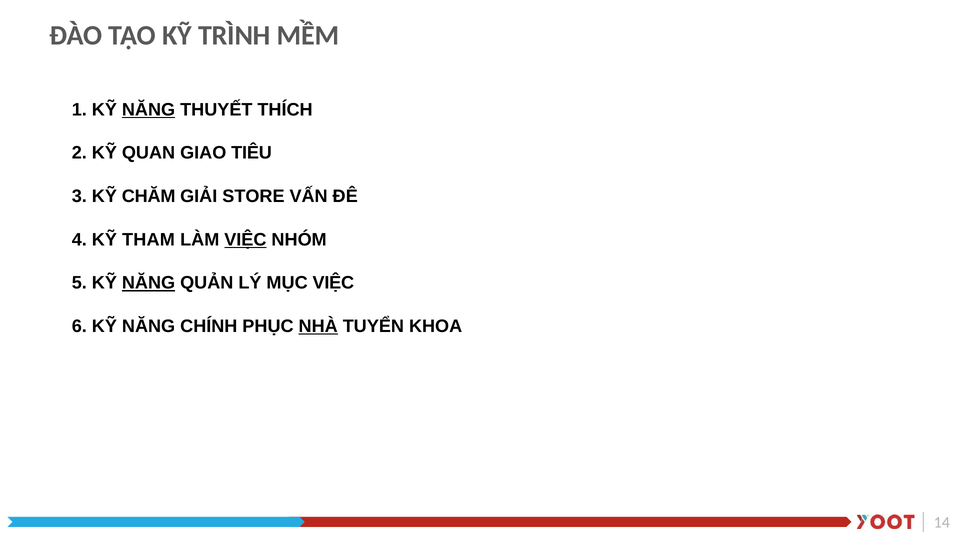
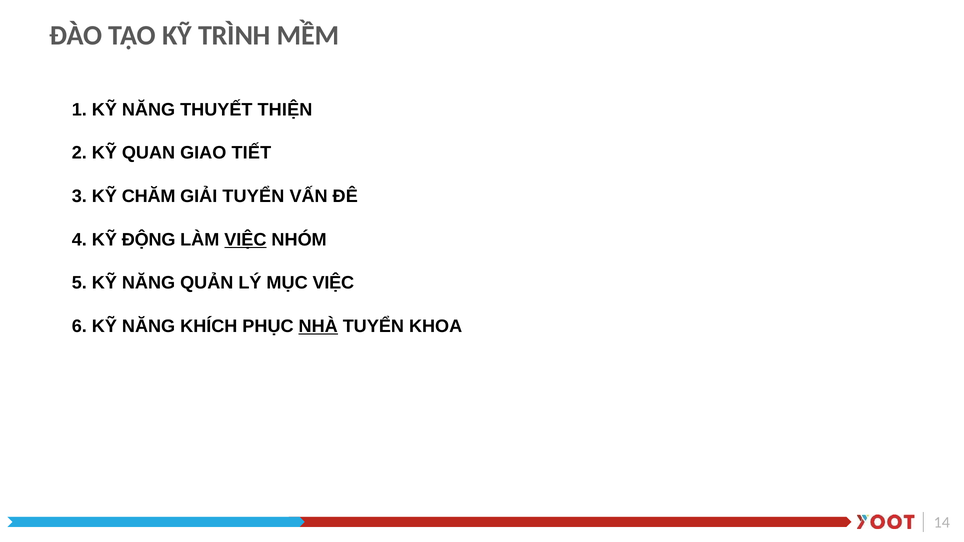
NĂNG at (149, 110) underline: present -> none
THÍCH: THÍCH -> THIỆN
TIÊU: TIÊU -> TIẾT
GIẢI STORE: STORE -> TUYỂN
THAM: THAM -> ĐỘNG
NĂNG at (149, 283) underline: present -> none
CHÍNH: CHÍNH -> KHÍCH
